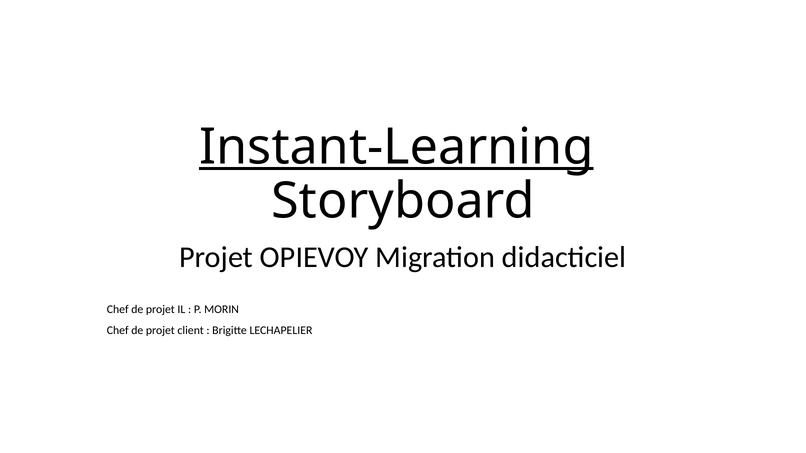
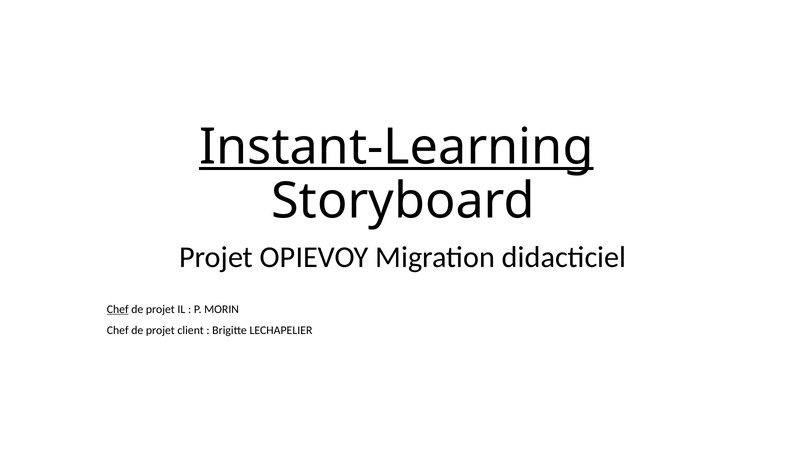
Chef at (118, 310) underline: none -> present
